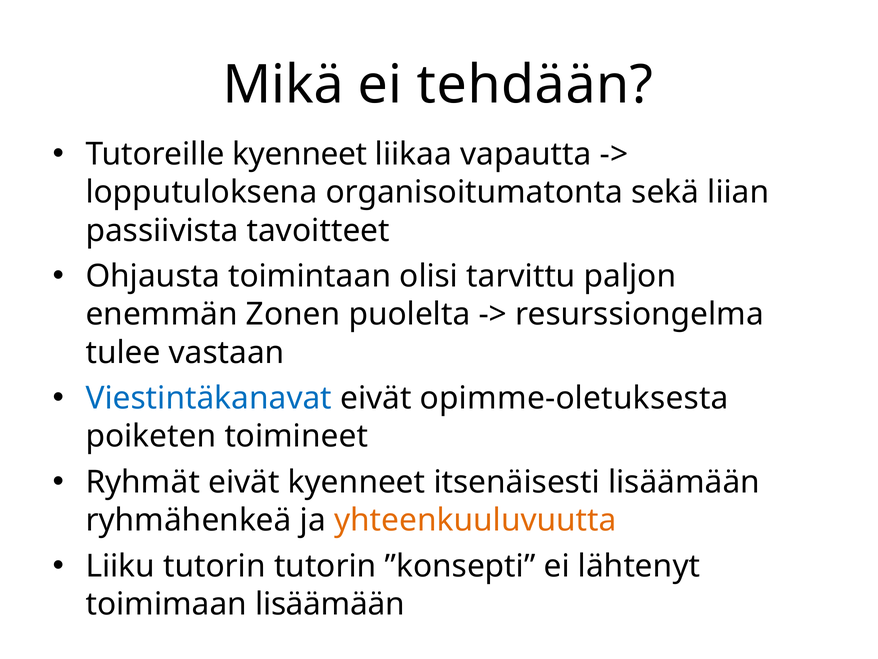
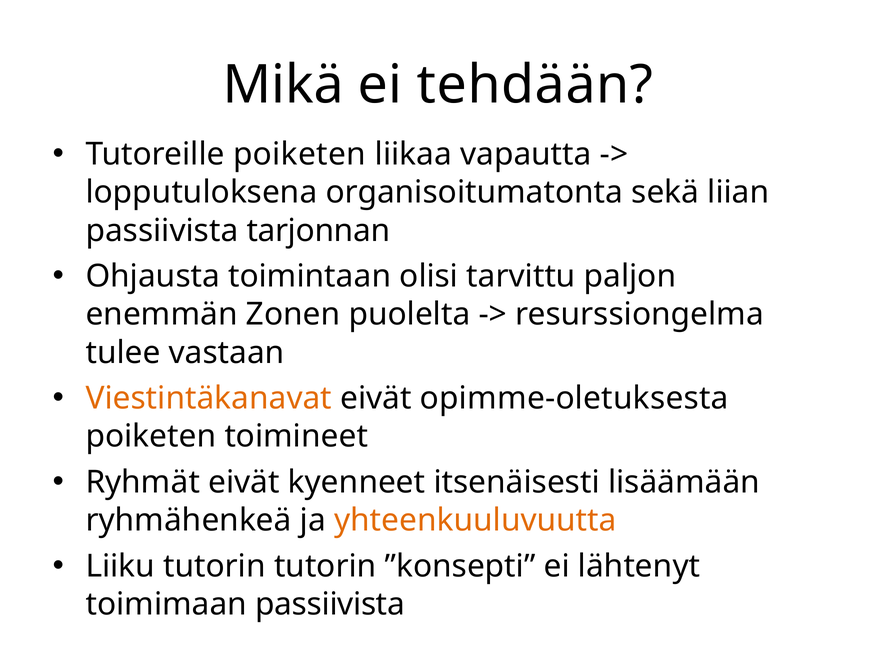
Tutoreille kyenneet: kyenneet -> poiketen
tavoitteet: tavoitteet -> tarjonnan
Viestintäkanavat colour: blue -> orange
toimimaan lisäämään: lisäämään -> passiivista
